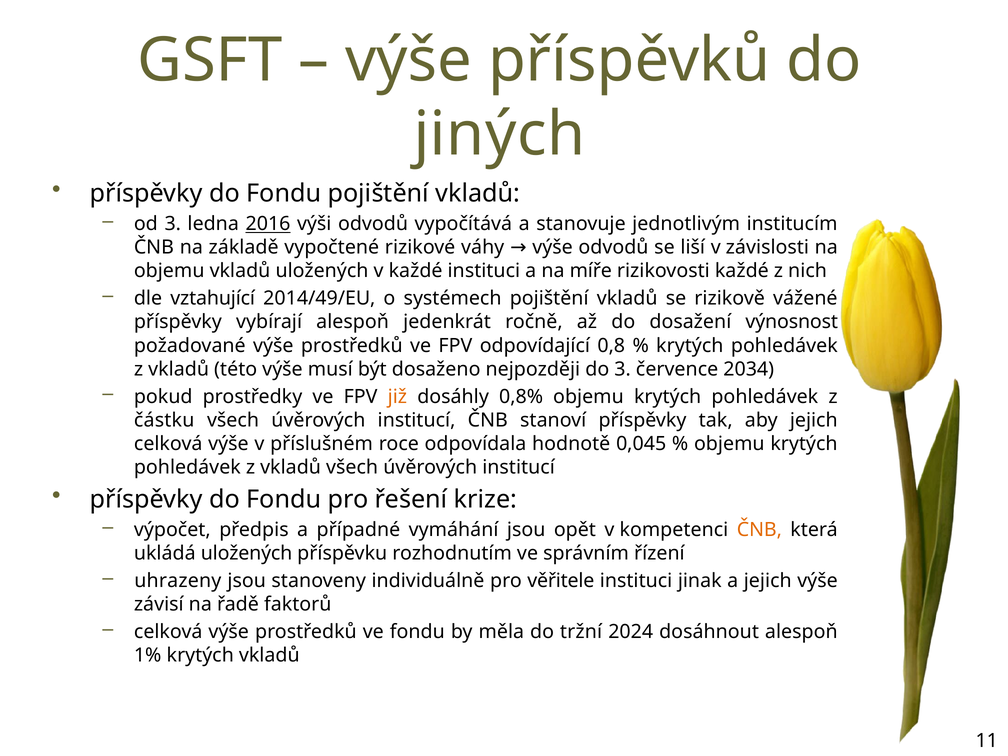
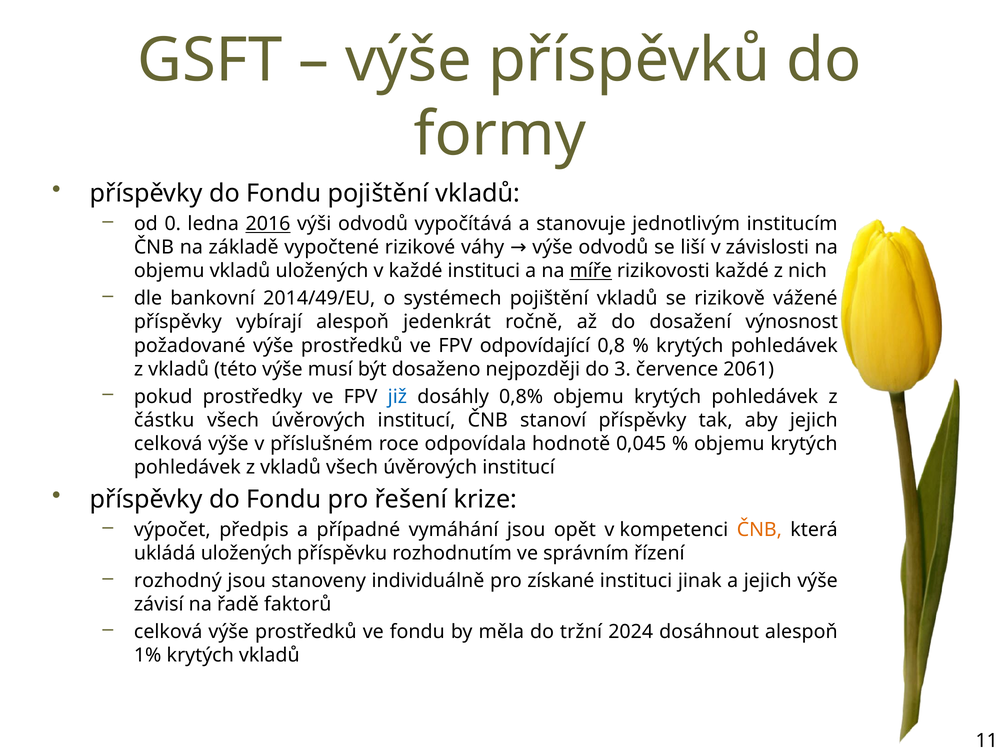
jiných: jiných -> formy
od 3: 3 -> 0
míře underline: none -> present
vztahující: vztahující -> bankovní
2034: 2034 -> 2061
již colour: orange -> blue
uhrazeny: uhrazeny -> rozhodný
věřitele: věřitele -> získané
